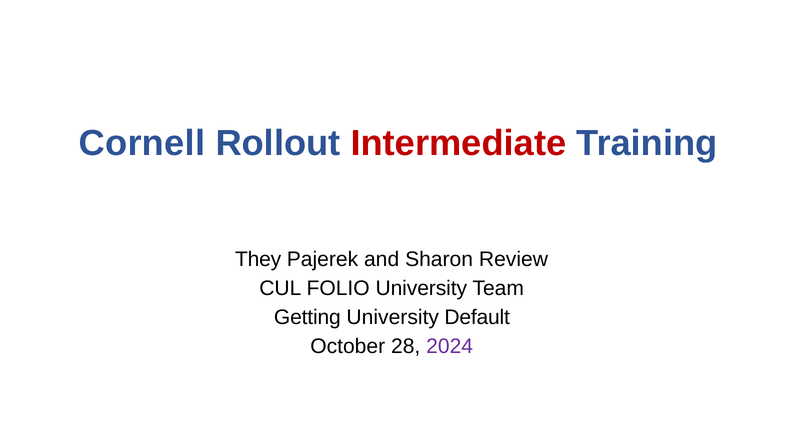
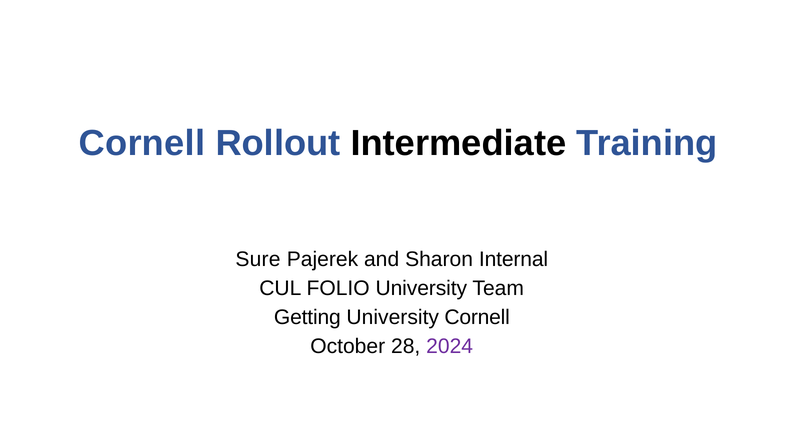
Intermediate colour: red -> black
They: They -> Sure
Review: Review -> Internal
University Default: Default -> Cornell
